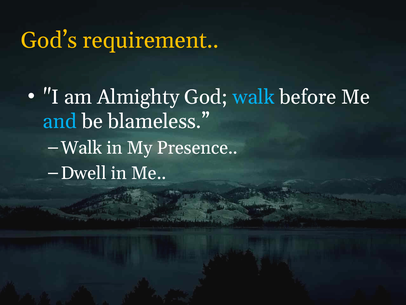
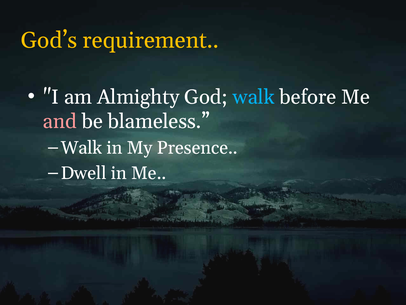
and colour: light blue -> pink
